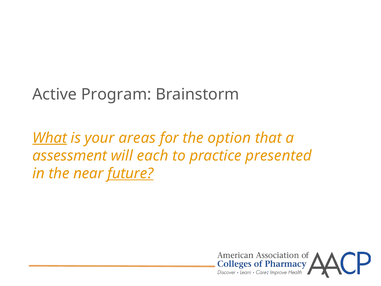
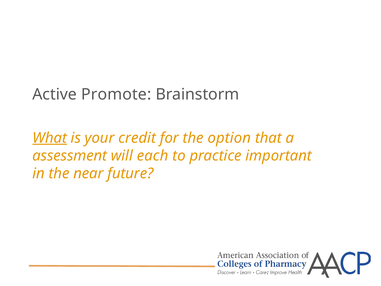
Program: Program -> Promote
areas: areas -> credit
presented: presented -> important
future underline: present -> none
